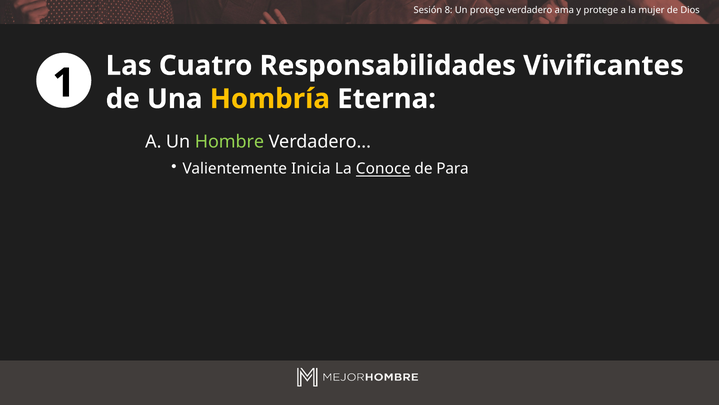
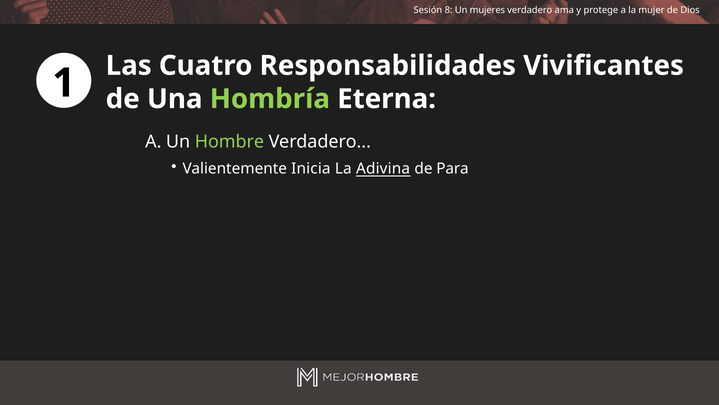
Un protege: protege -> mujeres
Hombría colour: yellow -> light green
Conoce: Conoce -> Adivina
